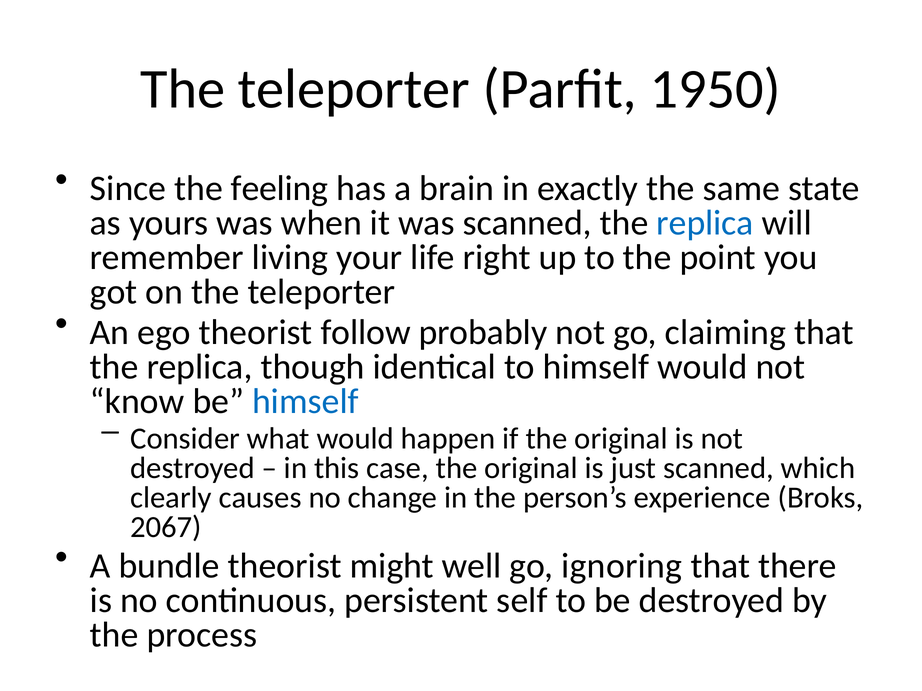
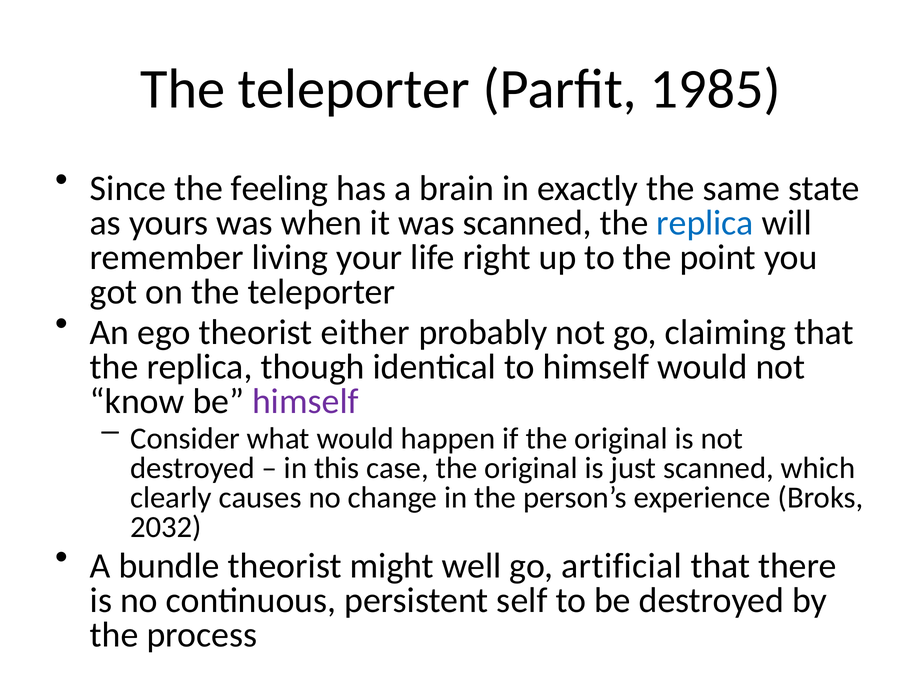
1950: 1950 -> 1985
follow: follow -> either
himself at (305, 402) colour: blue -> purple
2067: 2067 -> 2032
ignoring: ignoring -> artificial
